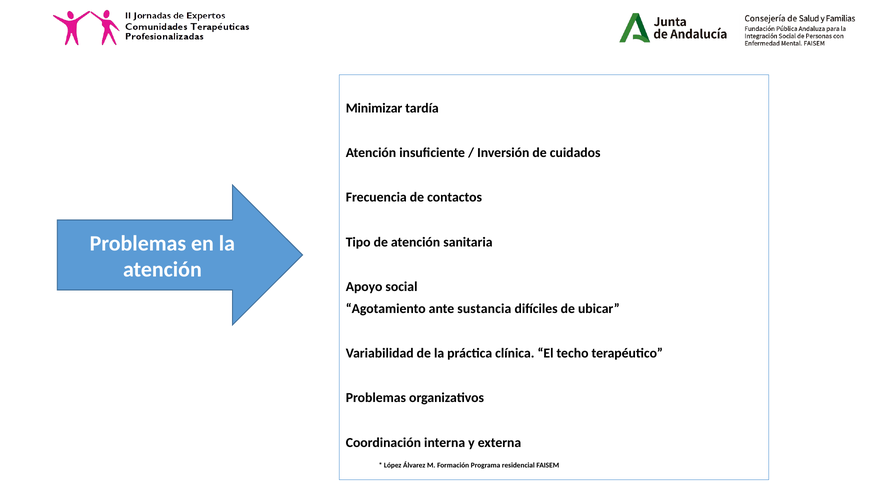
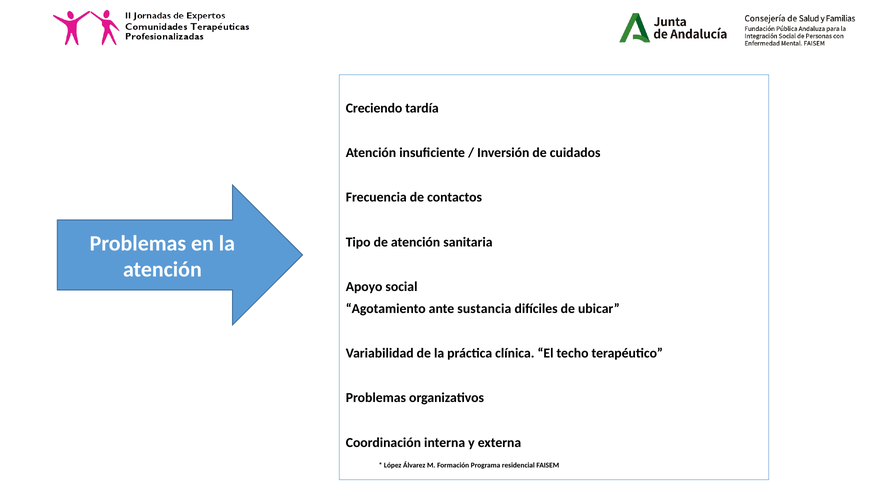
Minimizar: Minimizar -> Creciendo
